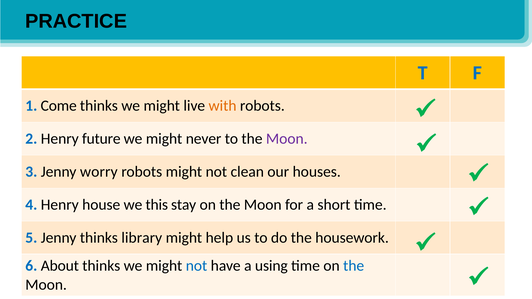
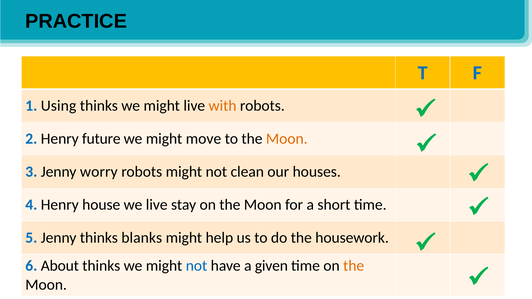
Come: Come -> Using
never: never -> move
Moon at (287, 139) colour: purple -> orange
we this: this -> live
library: library -> blanks
using: using -> given
the at (354, 266) colour: blue -> orange
